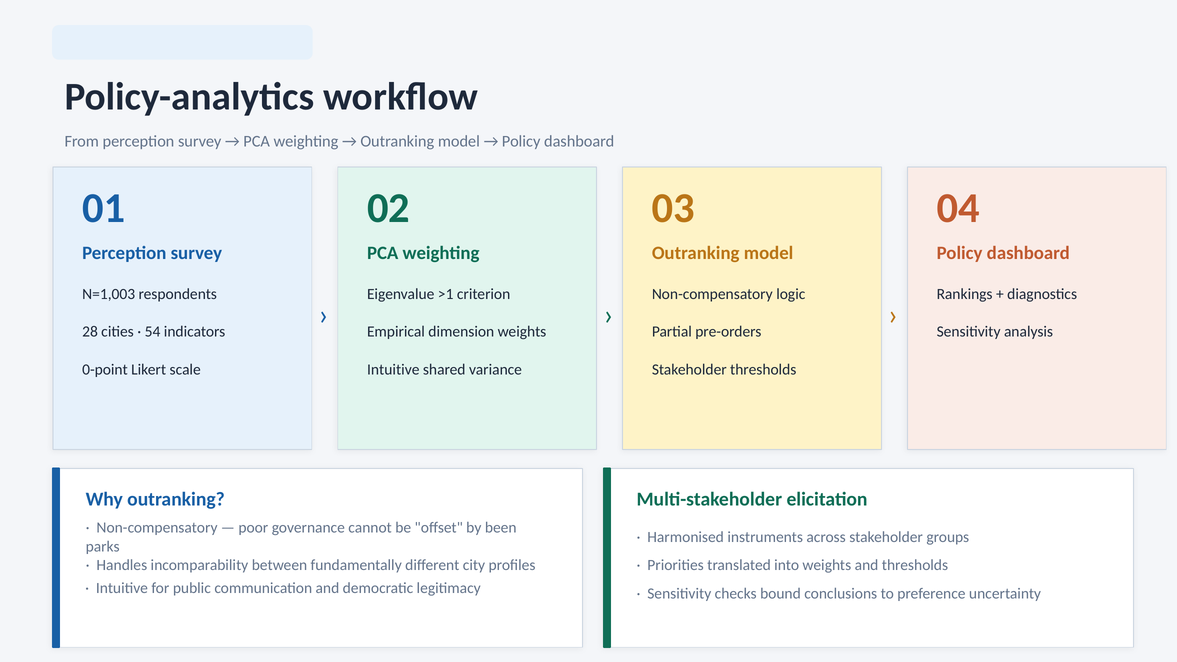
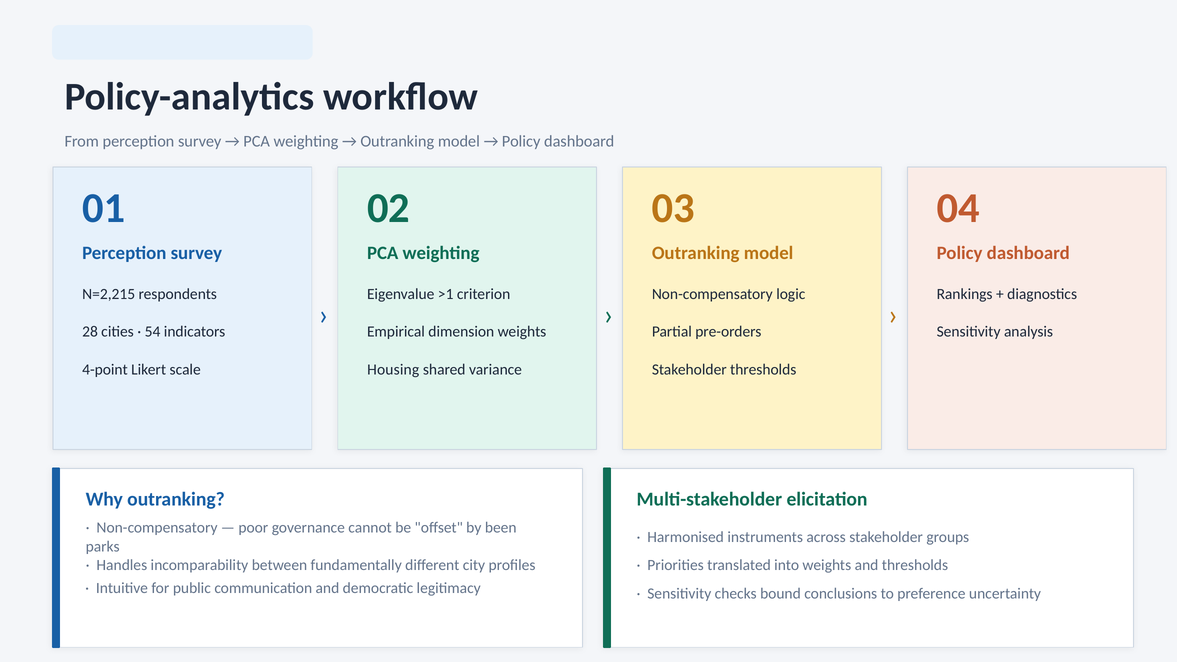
N=1,003: N=1,003 -> N=2,215
0-point: 0-point -> 4-point
Intuitive at (393, 369): Intuitive -> Housing
